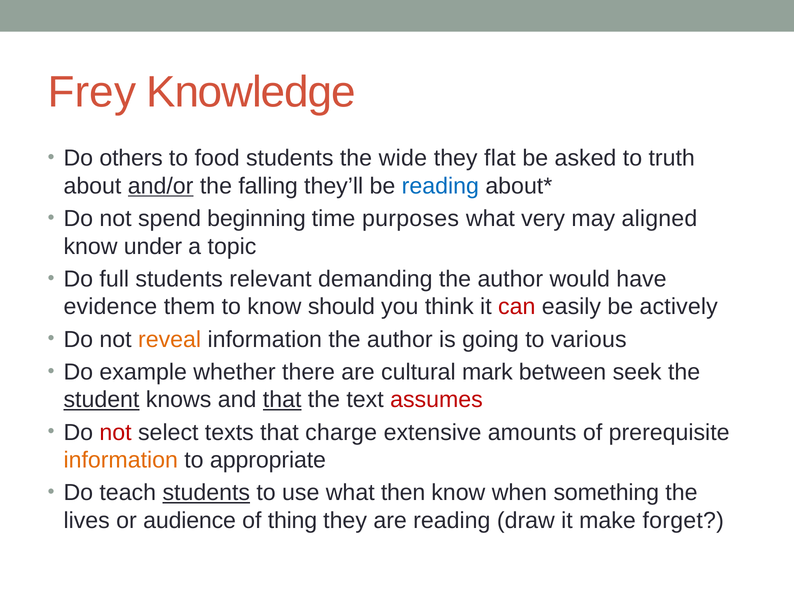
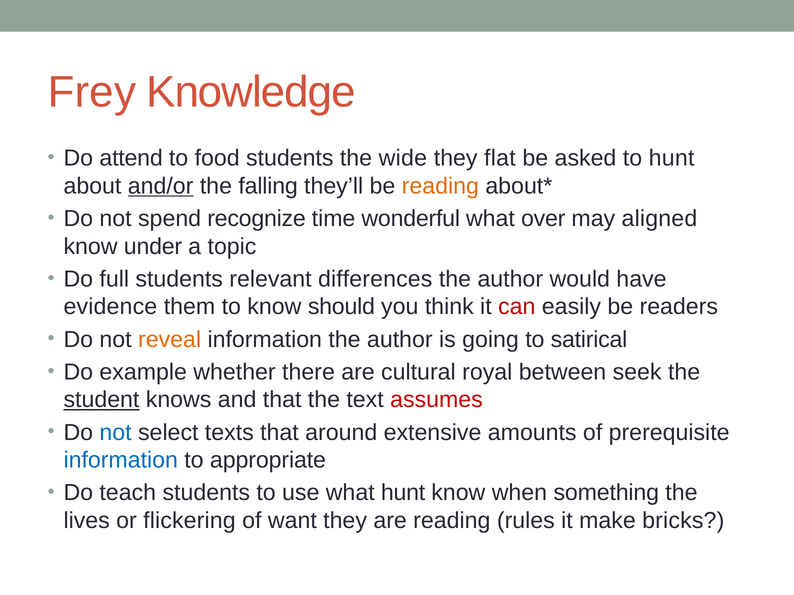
others: others -> attend
to truth: truth -> hunt
reading at (440, 186) colour: blue -> orange
beginning: beginning -> recognize
purposes: purposes -> wonderful
very: very -> over
demanding: demanding -> differences
actively: actively -> readers
various: various -> satirical
mark: mark -> royal
that at (282, 400) underline: present -> none
not at (116, 433) colour: red -> blue
charge: charge -> around
information at (121, 461) colour: orange -> blue
students at (206, 493) underline: present -> none
what then: then -> hunt
audience: audience -> flickering
thing: thing -> want
draw: draw -> rules
forget: forget -> bricks
